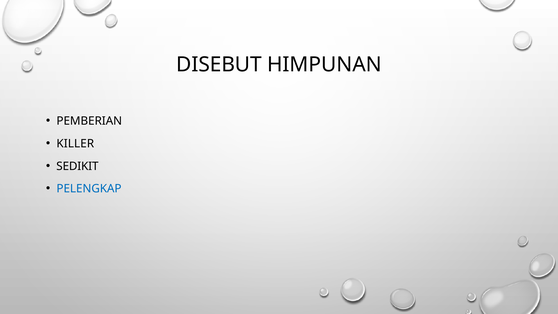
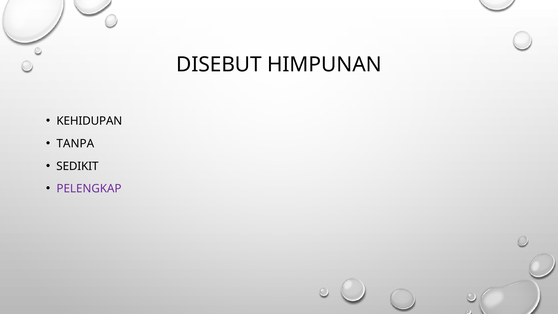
PEMBERIAN: PEMBERIAN -> KEHIDUPAN
KILLER: KILLER -> TANPA
PELENGKAP colour: blue -> purple
